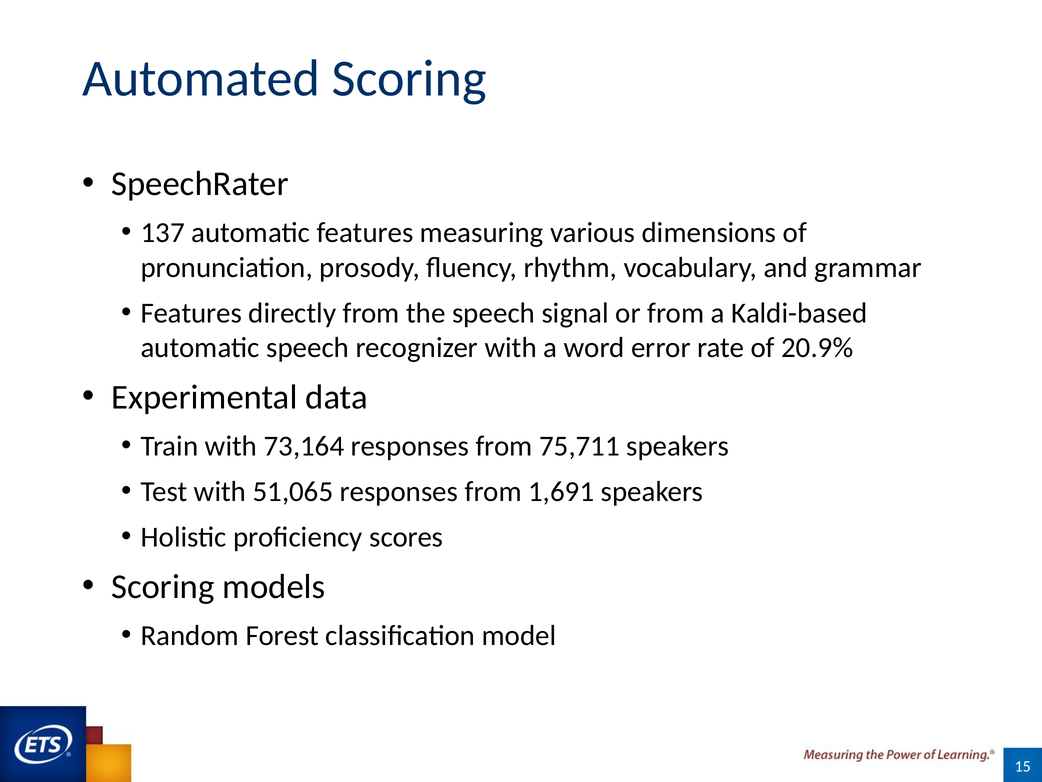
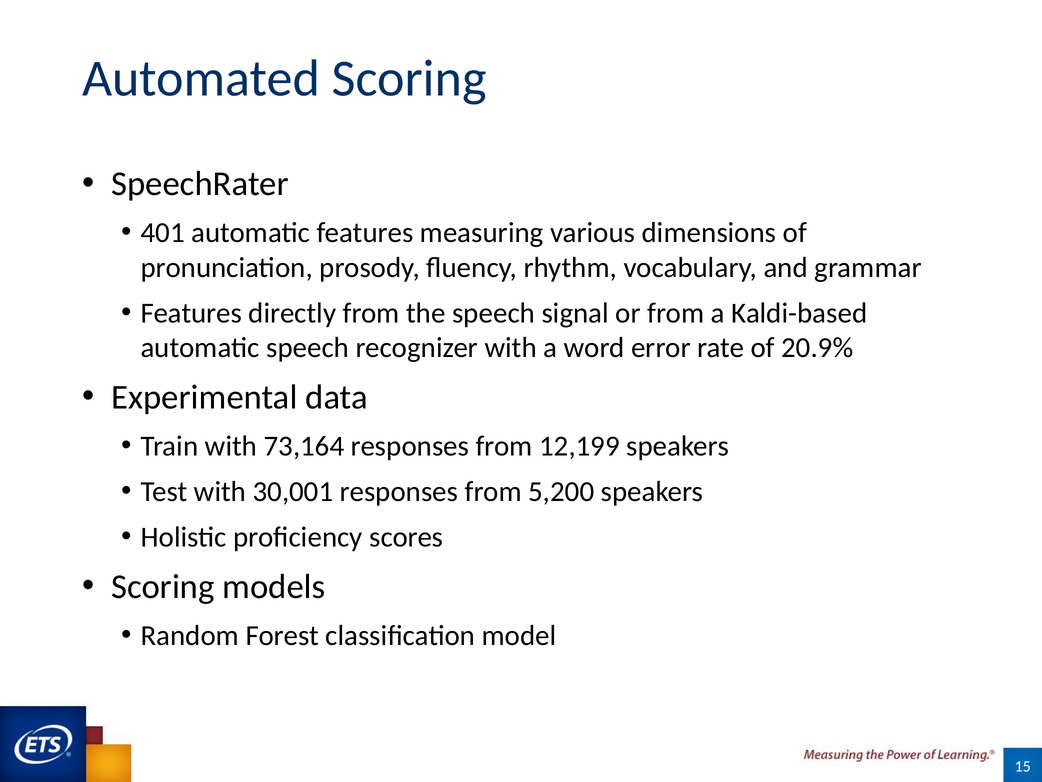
137: 137 -> 401
75,711: 75,711 -> 12,199
51,065: 51,065 -> 30,001
1,691: 1,691 -> 5,200
